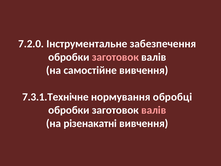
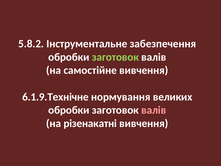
7.2.0: 7.2.0 -> 5.8.2
заготовок at (115, 57) colour: pink -> light green
7.3.1.Технічне: 7.3.1.Технічне -> 6.1.9.Технічне
обробці: обробці -> великих
